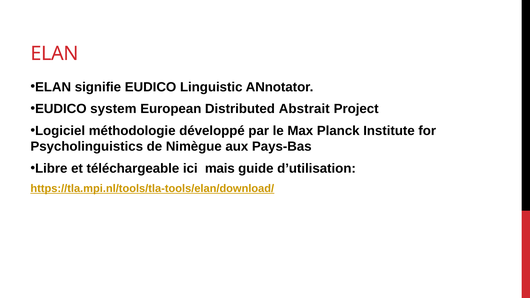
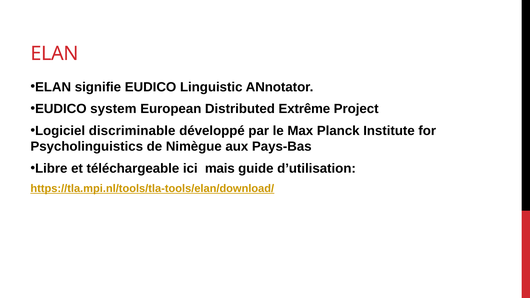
Abstrait: Abstrait -> Extrême
méthodologie: méthodologie -> discriminable
